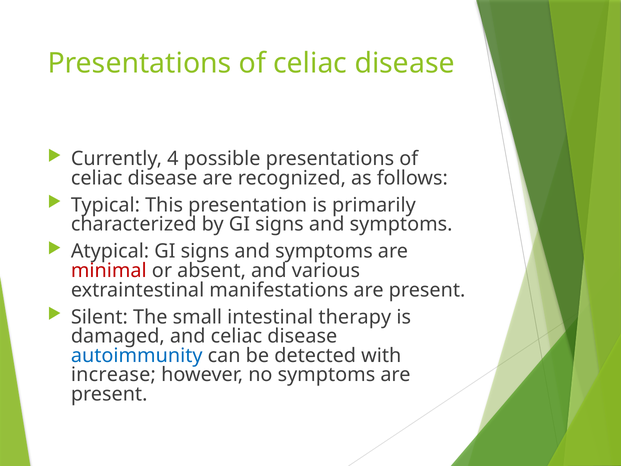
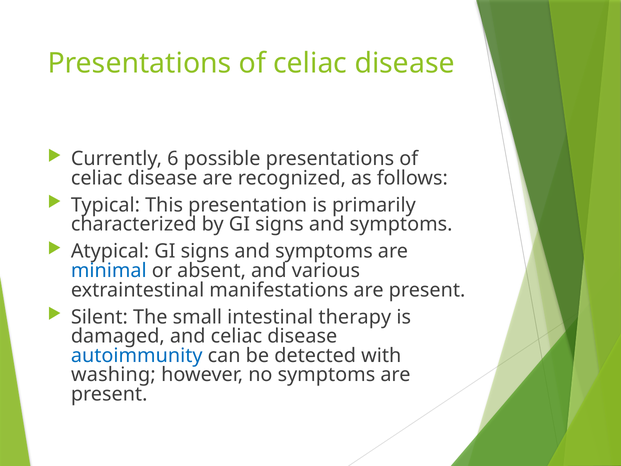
4: 4 -> 6
minimal colour: red -> blue
increase: increase -> washing
